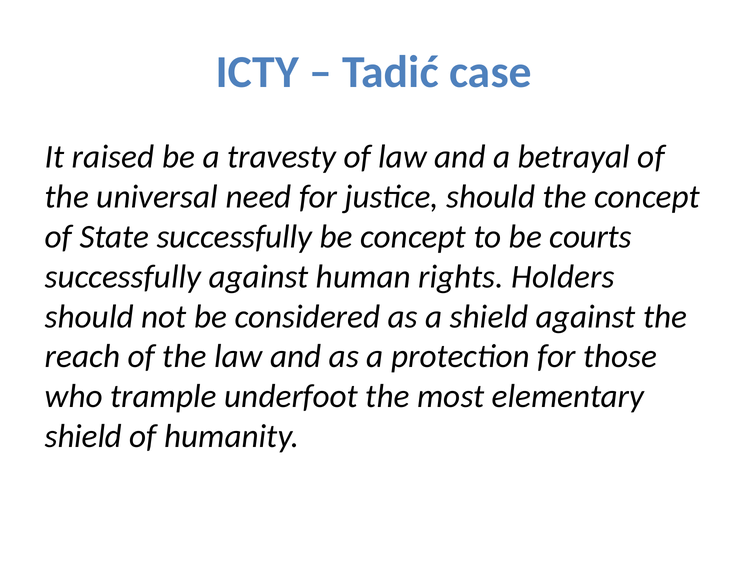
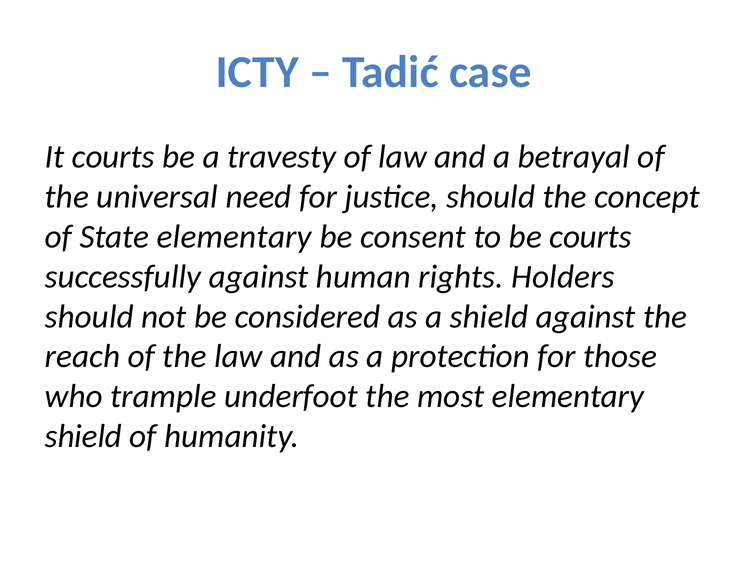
It raised: raised -> courts
State successfully: successfully -> elementary
be concept: concept -> consent
